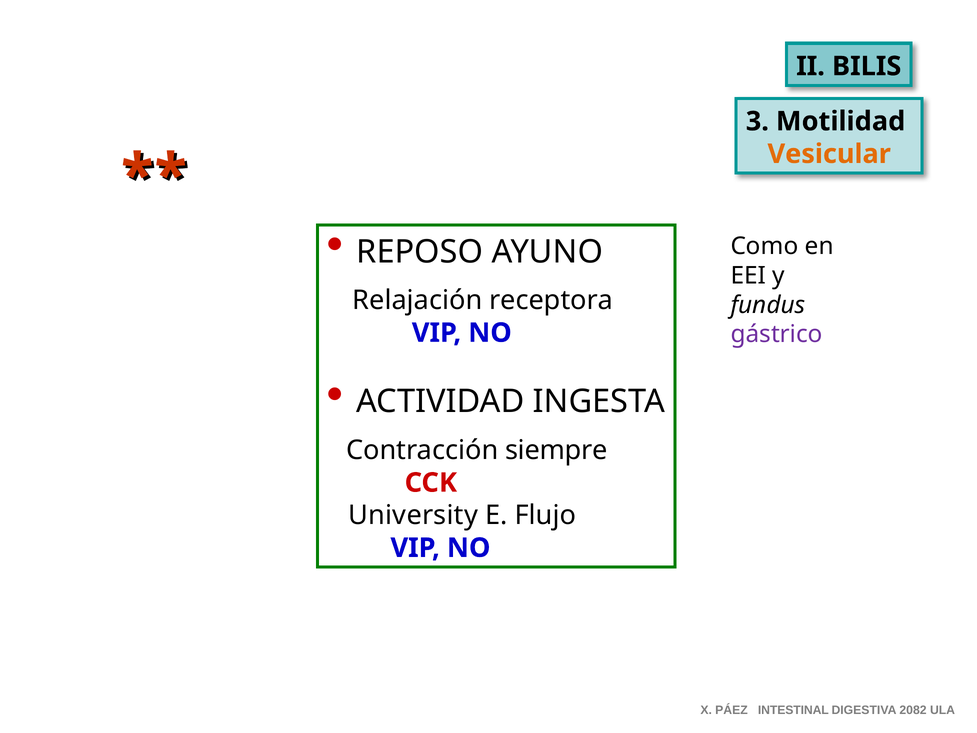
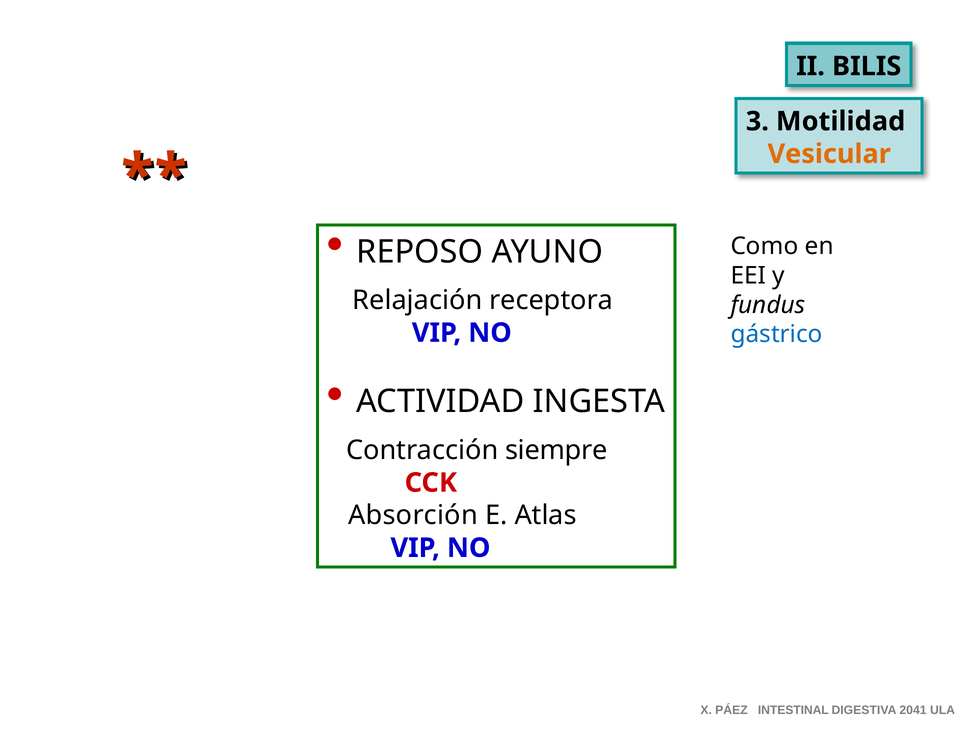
gástrico colour: purple -> blue
University: University -> Absorción
Flujo: Flujo -> Atlas
2082: 2082 -> 2041
